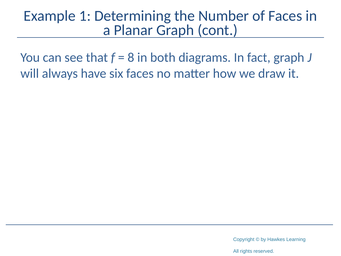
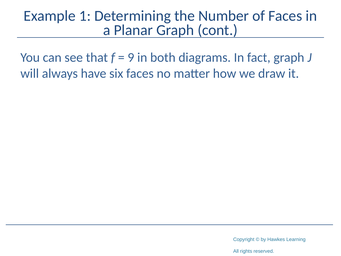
8: 8 -> 9
